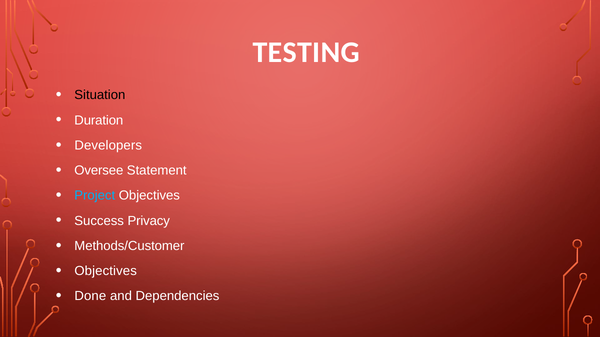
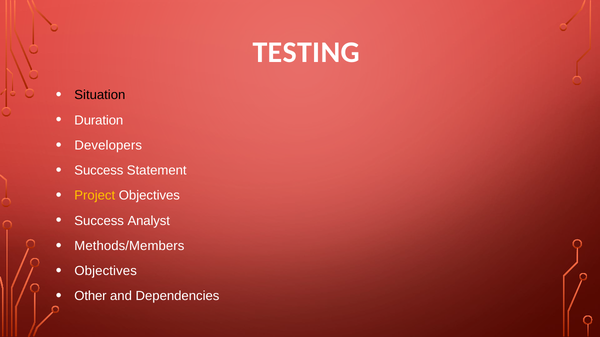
Oversee at (99, 171): Oversee -> Success
Project colour: light blue -> yellow
Privacy: Privacy -> Analyst
Methods/Customer: Methods/Customer -> Methods/Members
Done: Done -> Other
